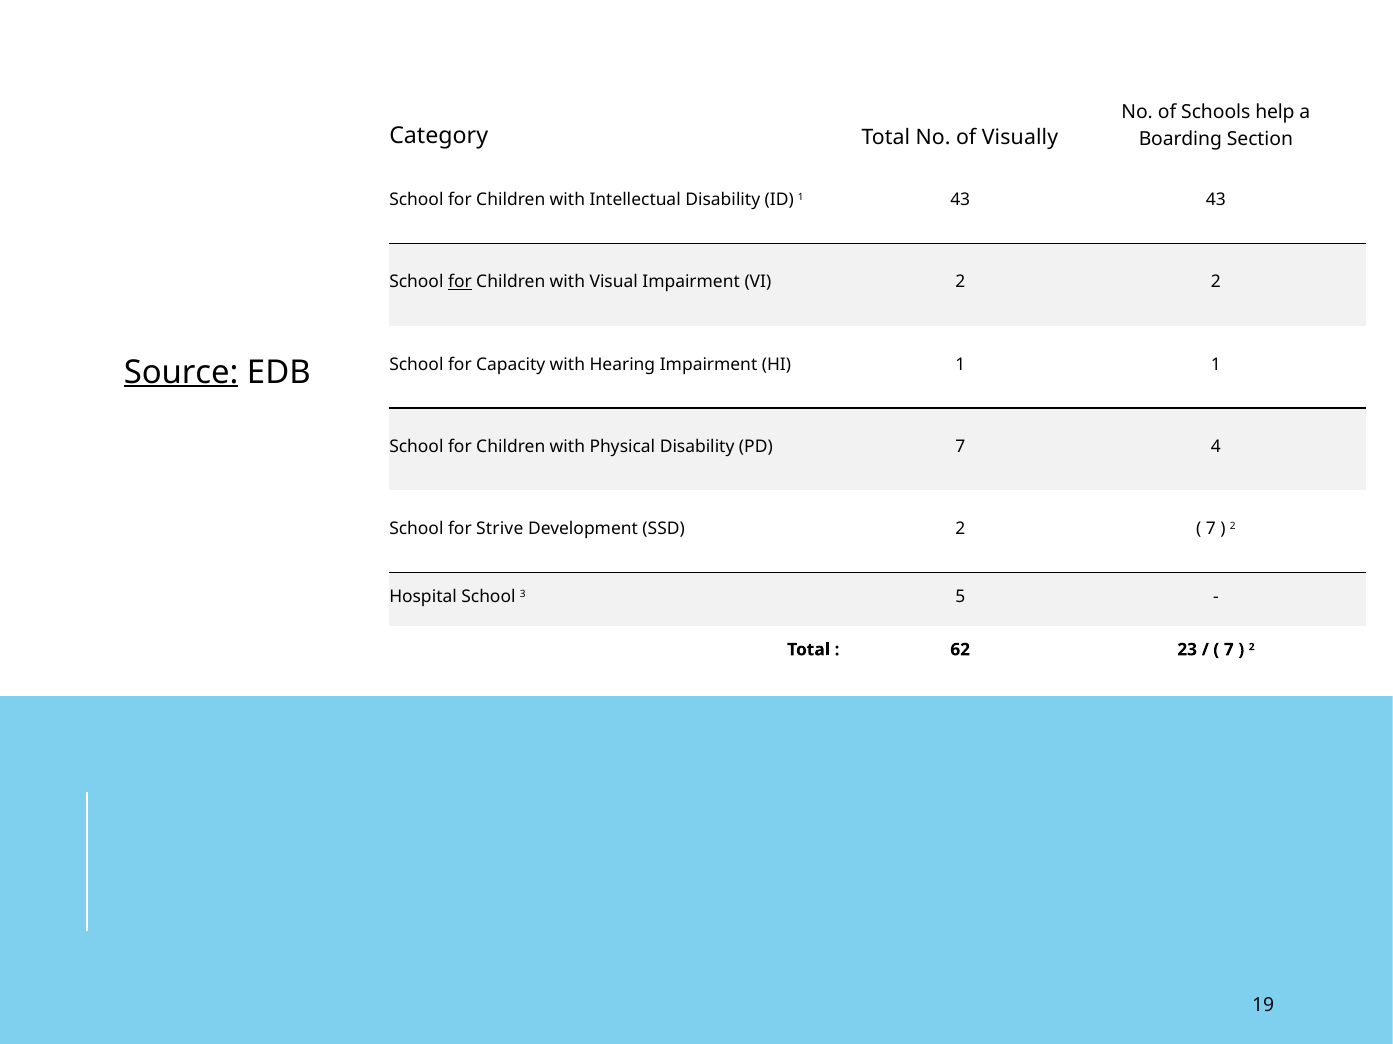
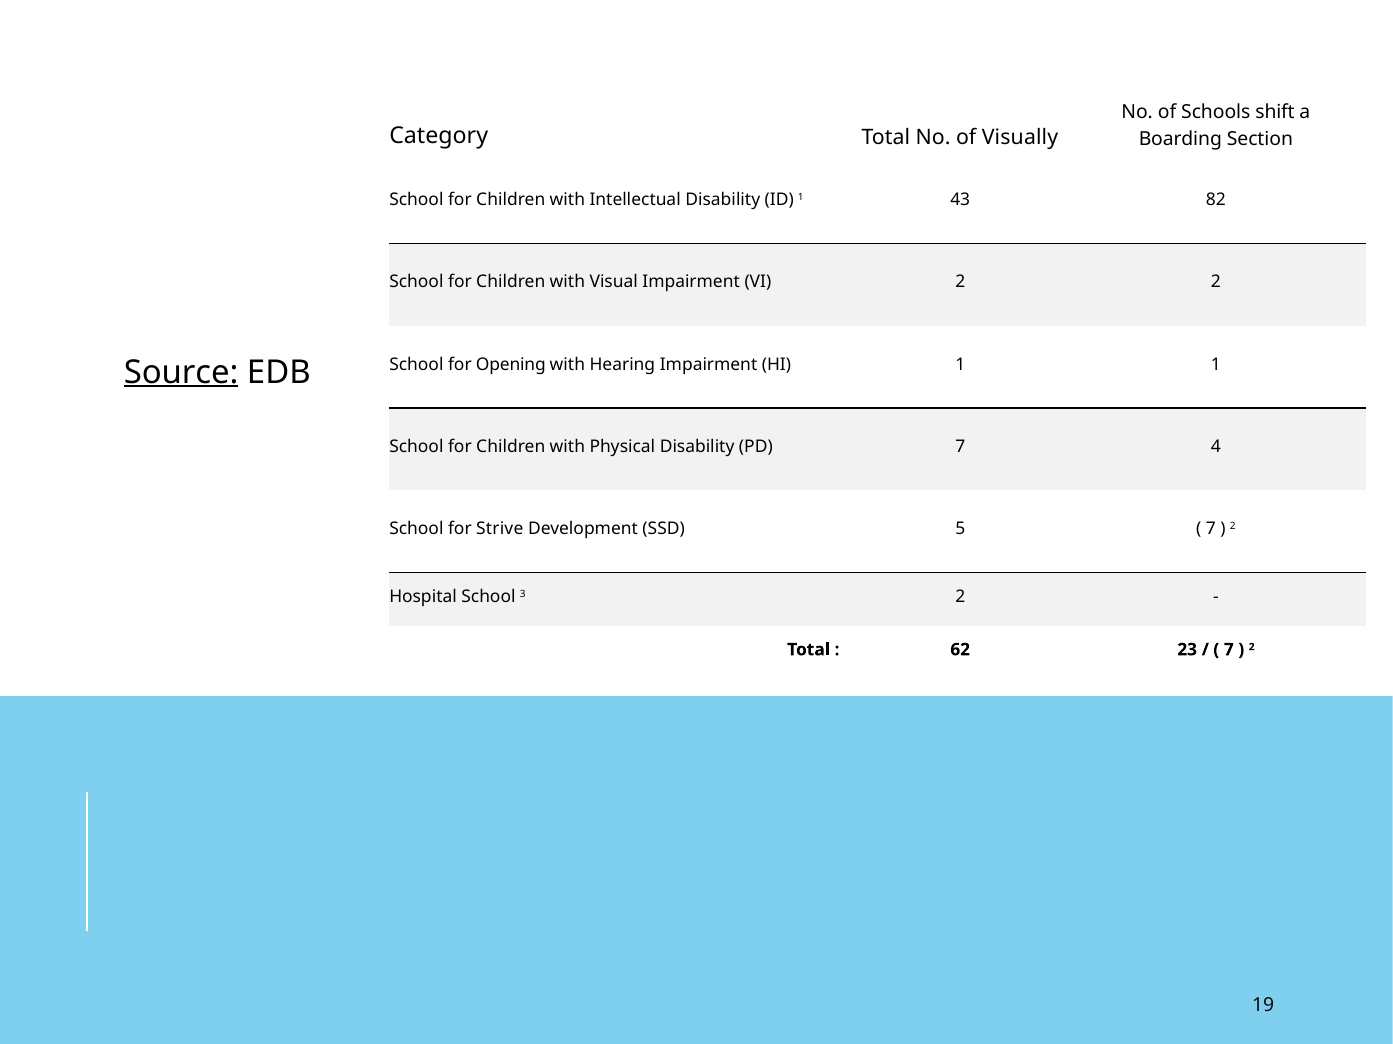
help: help -> shift
43 43: 43 -> 82
for at (460, 282) underline: present -> none
Capacity: Capacity -> Opening
SSD 2: 2 -> 5
3 5: 5 -> 2
